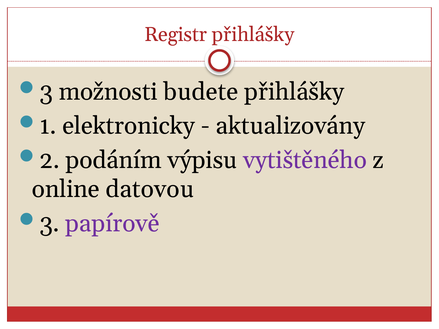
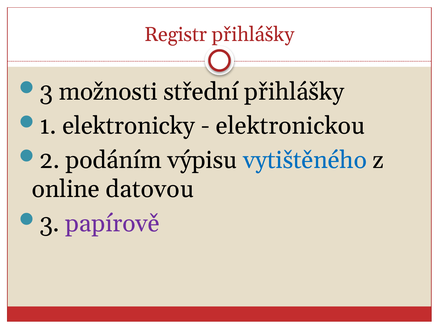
budete: budete -> střední
aktualizovány: aktualizovány -> elektronickou
vytištěného colour: purple -> blue
